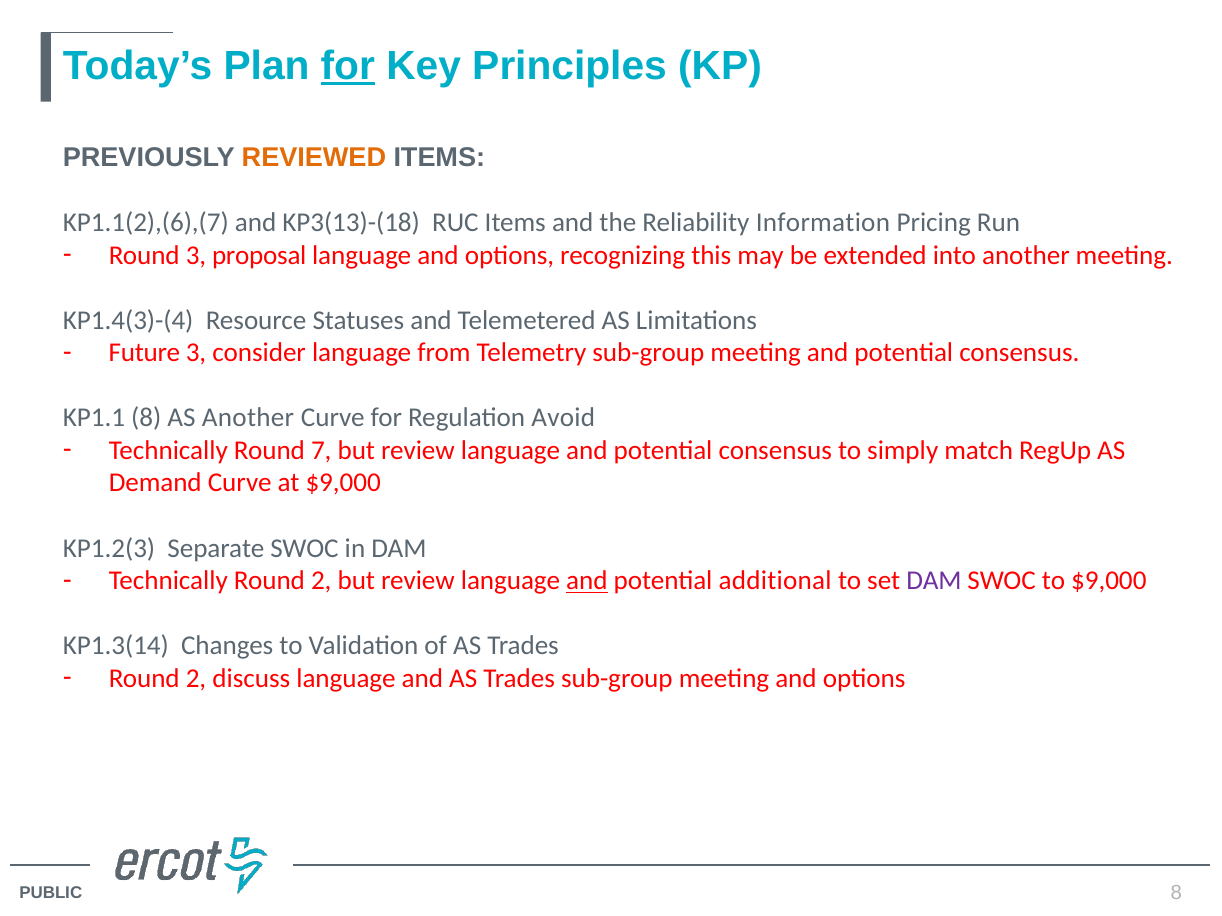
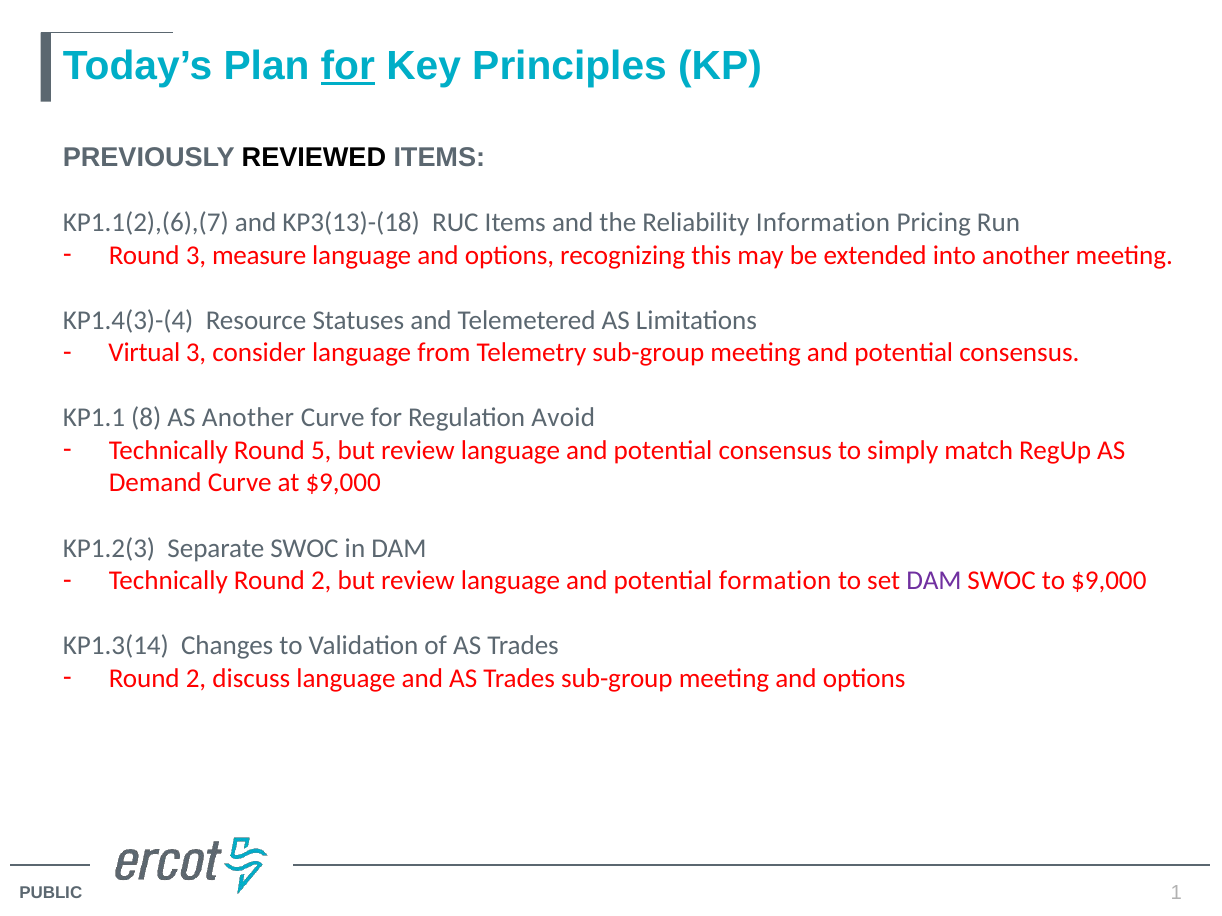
REVIEWED colour: orange -> black
proposal: proposal -> measure
Future: Future -> Virtual
7: 7 -> 5
and at (587, 581) underline: present -> none
additional: additional -> formation
8 at (1176, 893): 8 -> 1
